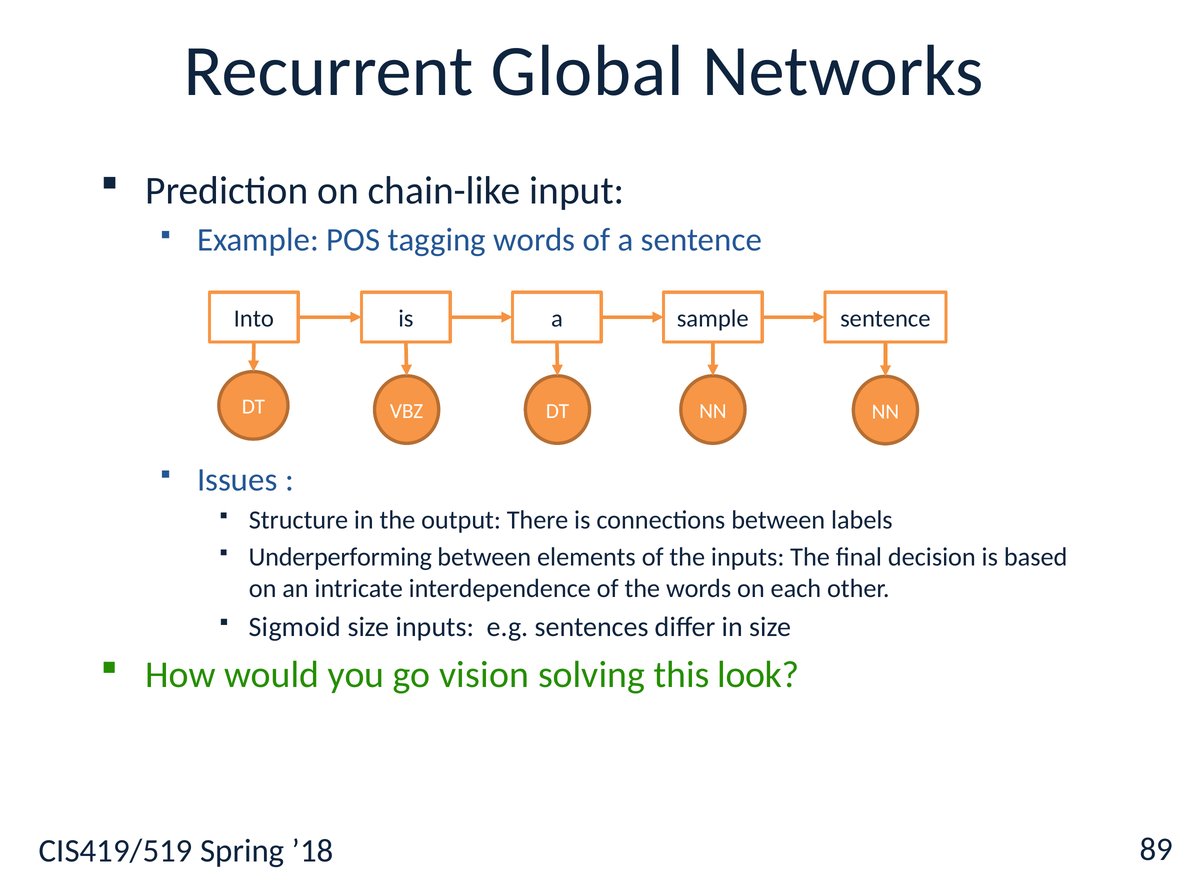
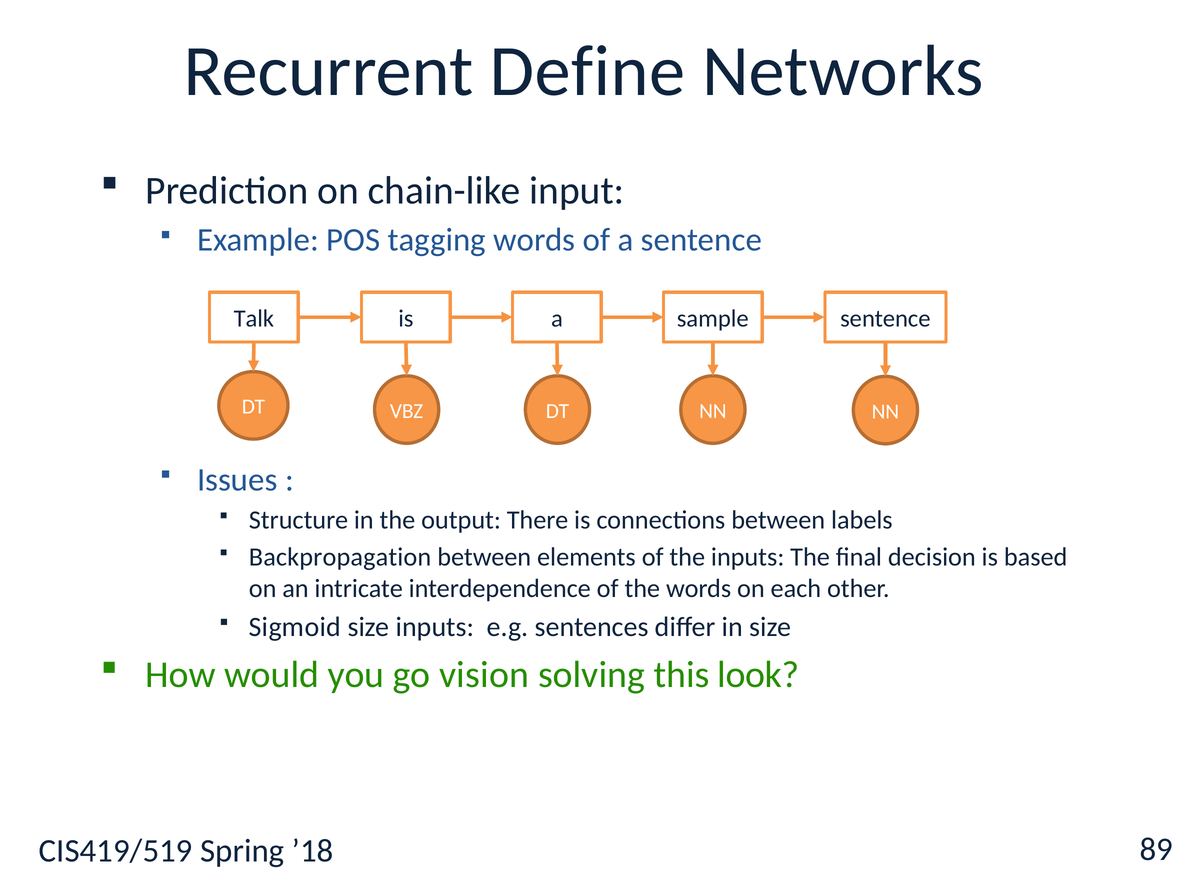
Global: Global -> Define
Into: Into -> Talk
Underperforming: Underperforming -> Backpropagation
